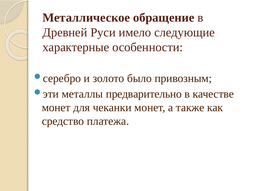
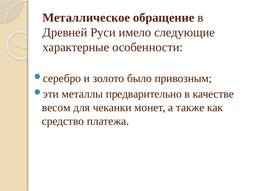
монет at (56, 108): монет -> весом
